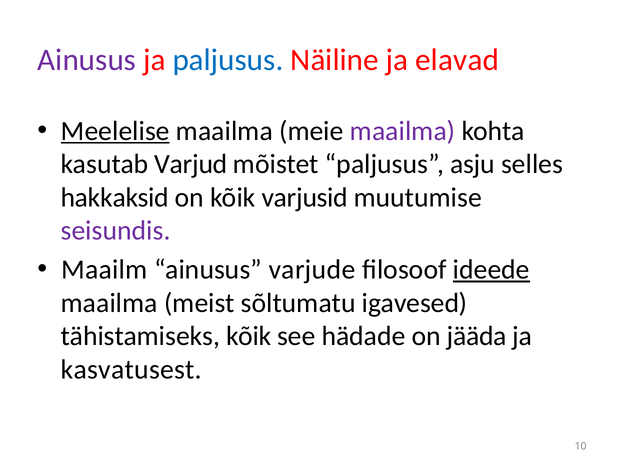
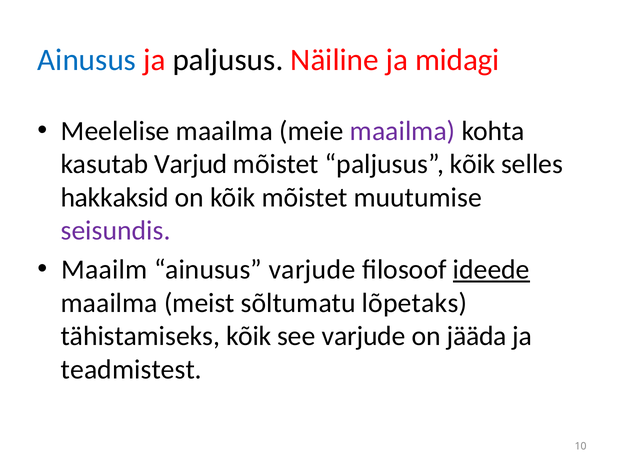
Ainusus at (87, 60) colour: purple -> blue
paljusus at (228, 60) colour: blue -> black
elavad: elavad -> midagi
Meelelise underline: present -> none
paljusus asju: asju -> kõik
kõik varjusid: varjusid -> mõistet
igavesed: igavesed -> lõpetaks
see hädade: hädade -> varjude
kasvatusest: kasvatusest -> teadmistest
